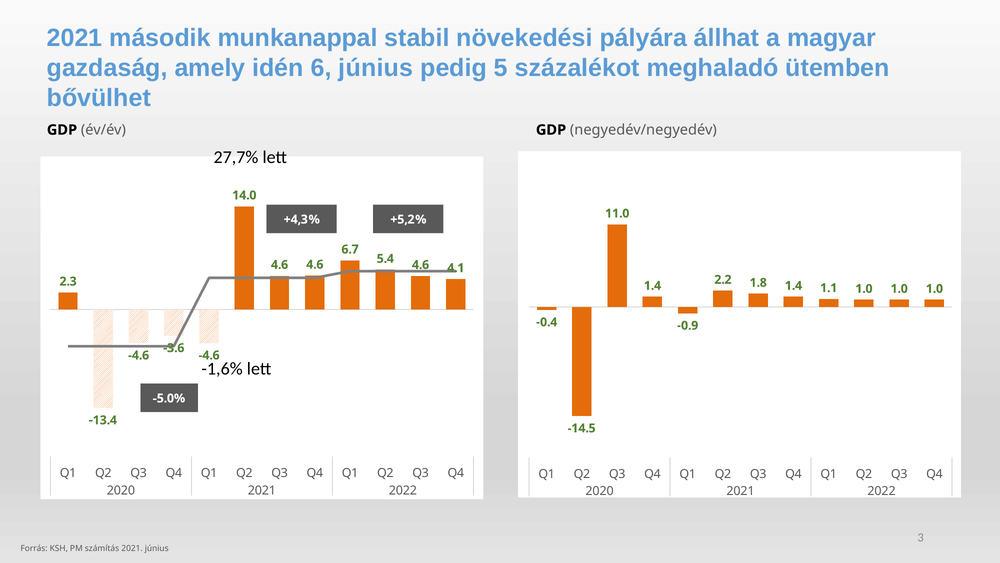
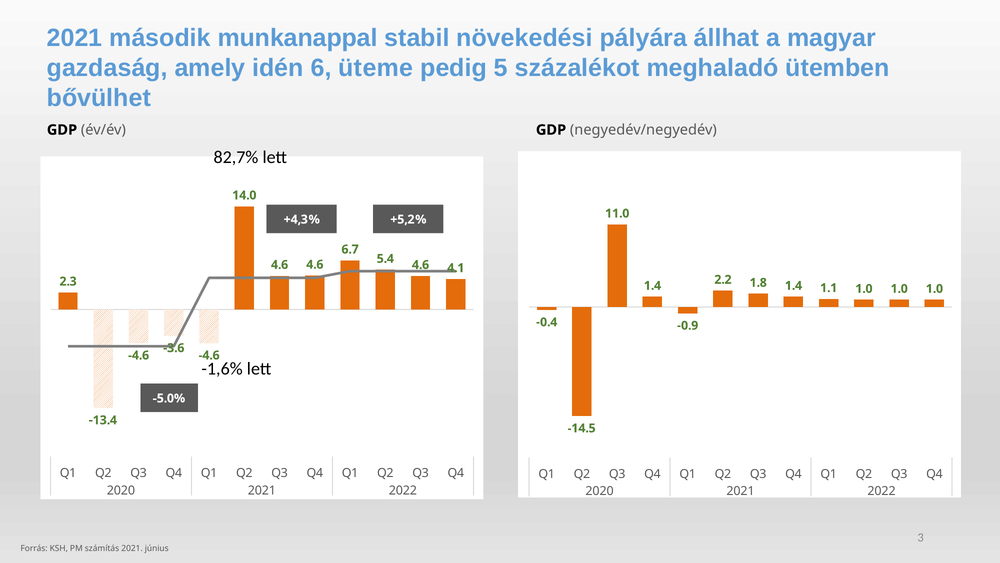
6 június: június -> üteme
27,7%: 27,7% -> 82,7%
